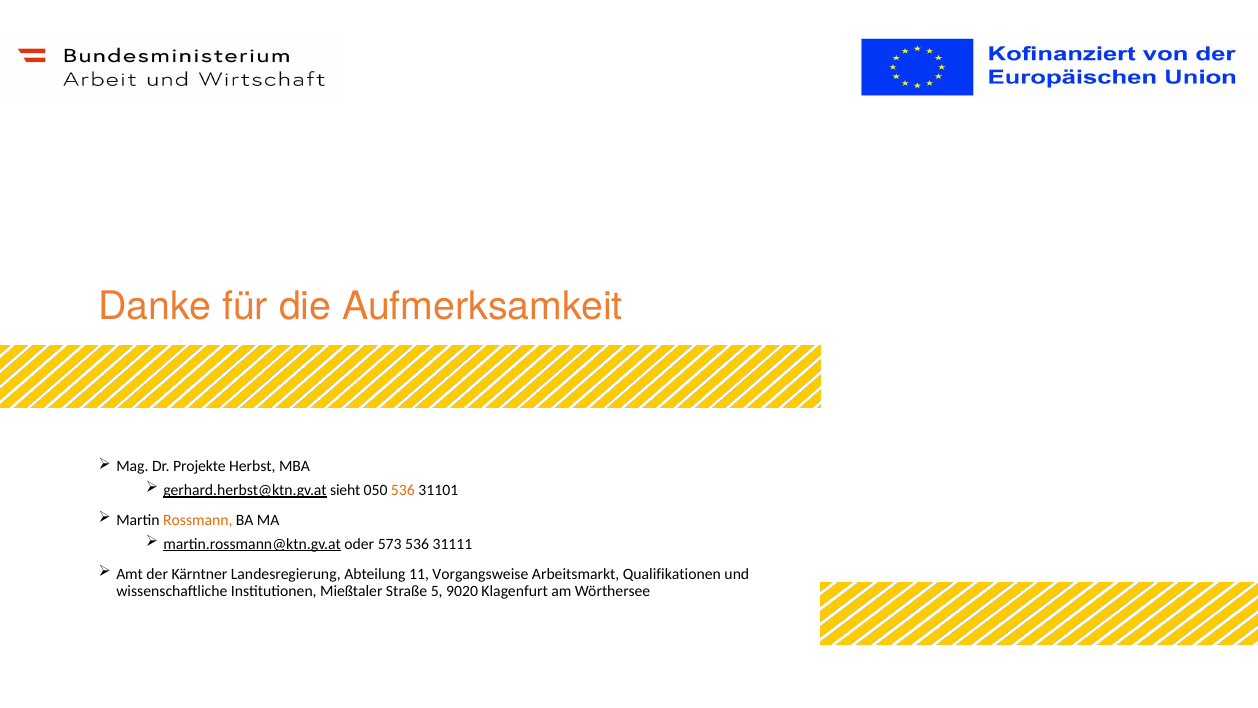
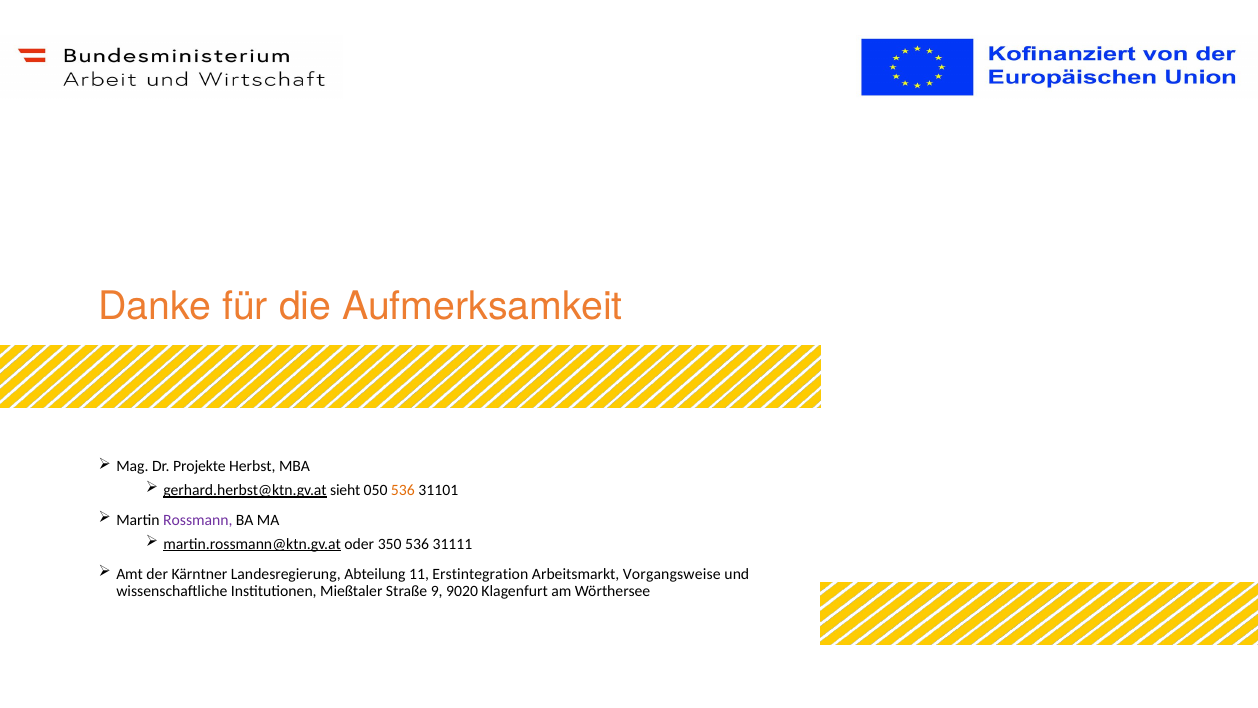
Rossmann colour: orange -> purple
573: 573 -> 350
Vorgangsweise: Vorgangsweise -> Erstintegration
Qualifikationen: Qualifikationen -> Vorgangsweise
5: 5 -> 9
